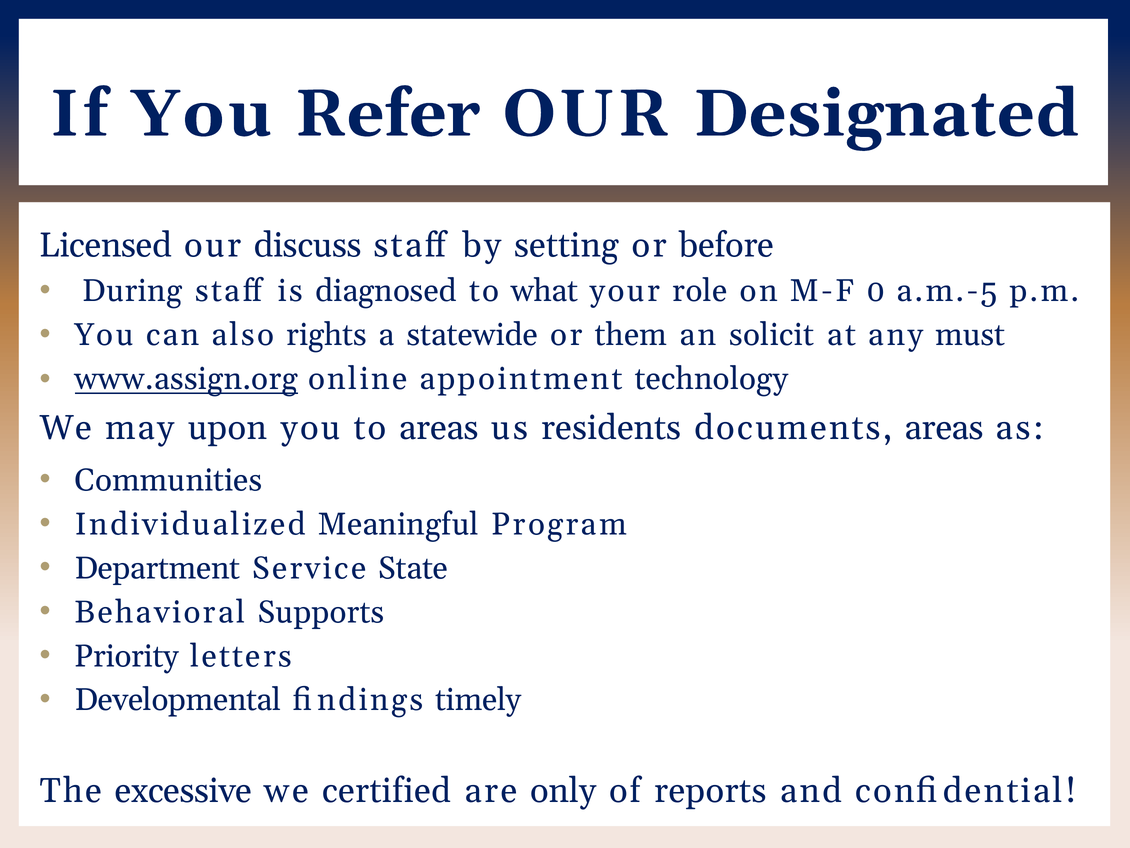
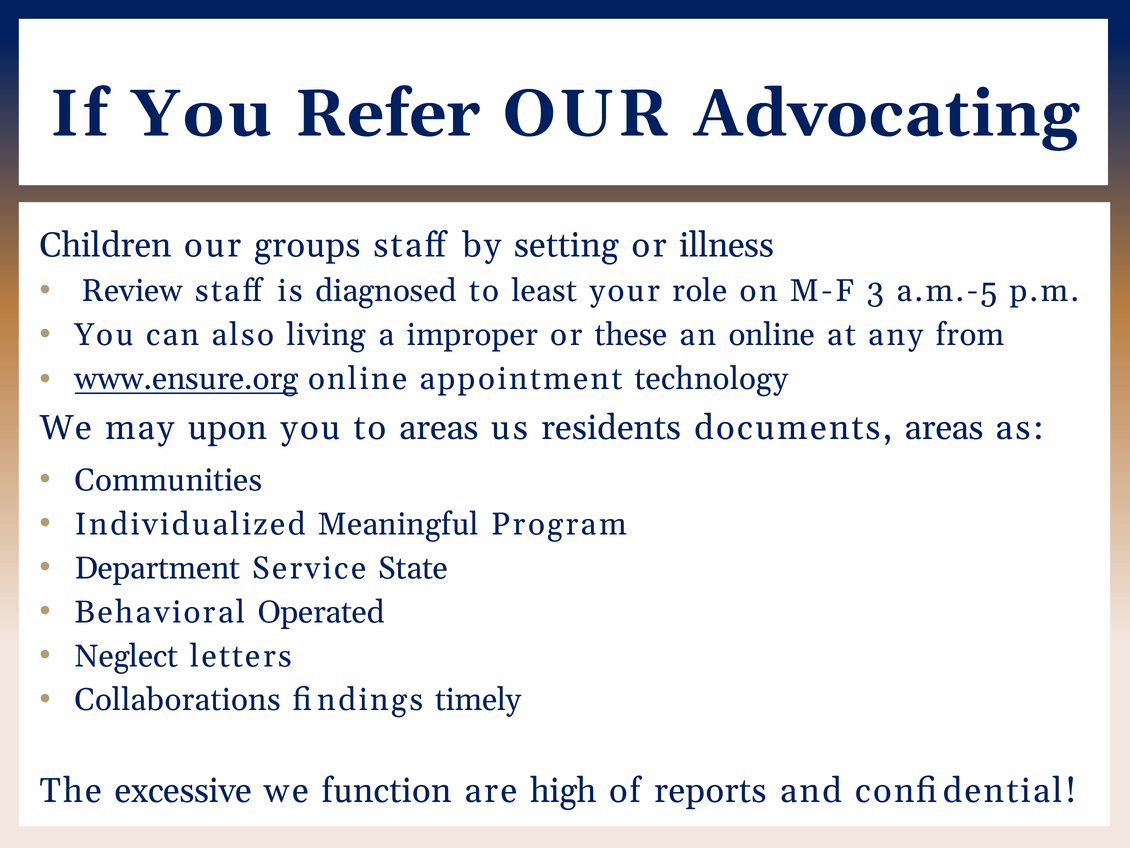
Designated: Designated -> Advocating
Licensed: Licensed -> Children
discuss: discuss -> groups
before: before -> illness
During: During -> Review
what: what -> least
0: 0 -> 3
rights: rights -> living
statewide: statewide -> improper
them: them -> these
an solicit: solicit -> online
must: must -> from
www.assign.org: www.assign.org -> www.ensure.org
Supports: Supports -> Operated
Priority: Priority -> Neglect
Developmental: Developmental -> Collaborations
certified: certified -> function
only: only -> high
